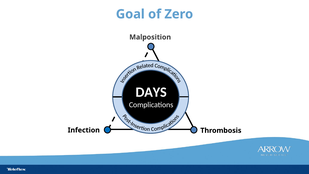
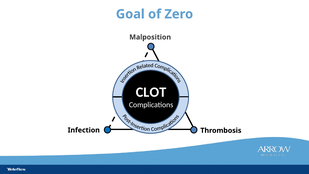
DAYS: DAYS -> CLOT
